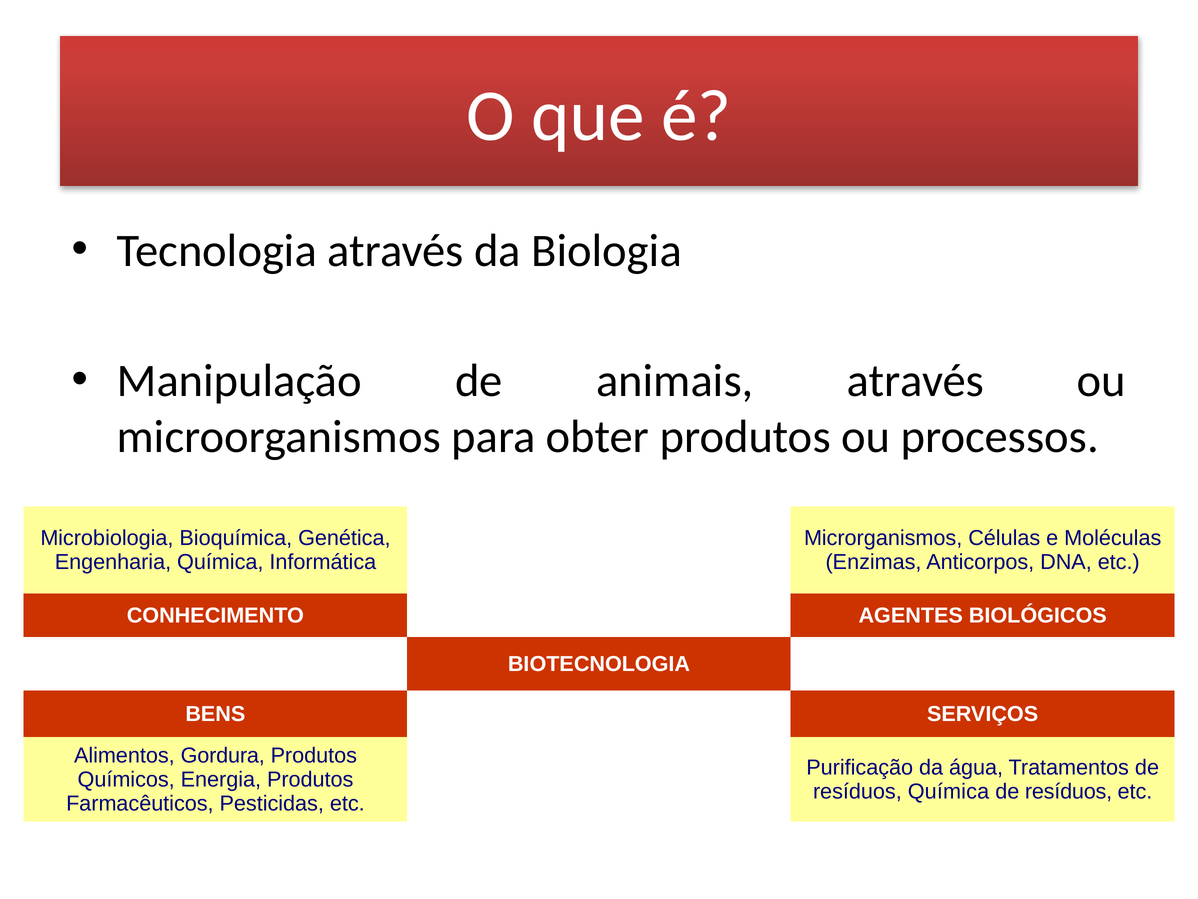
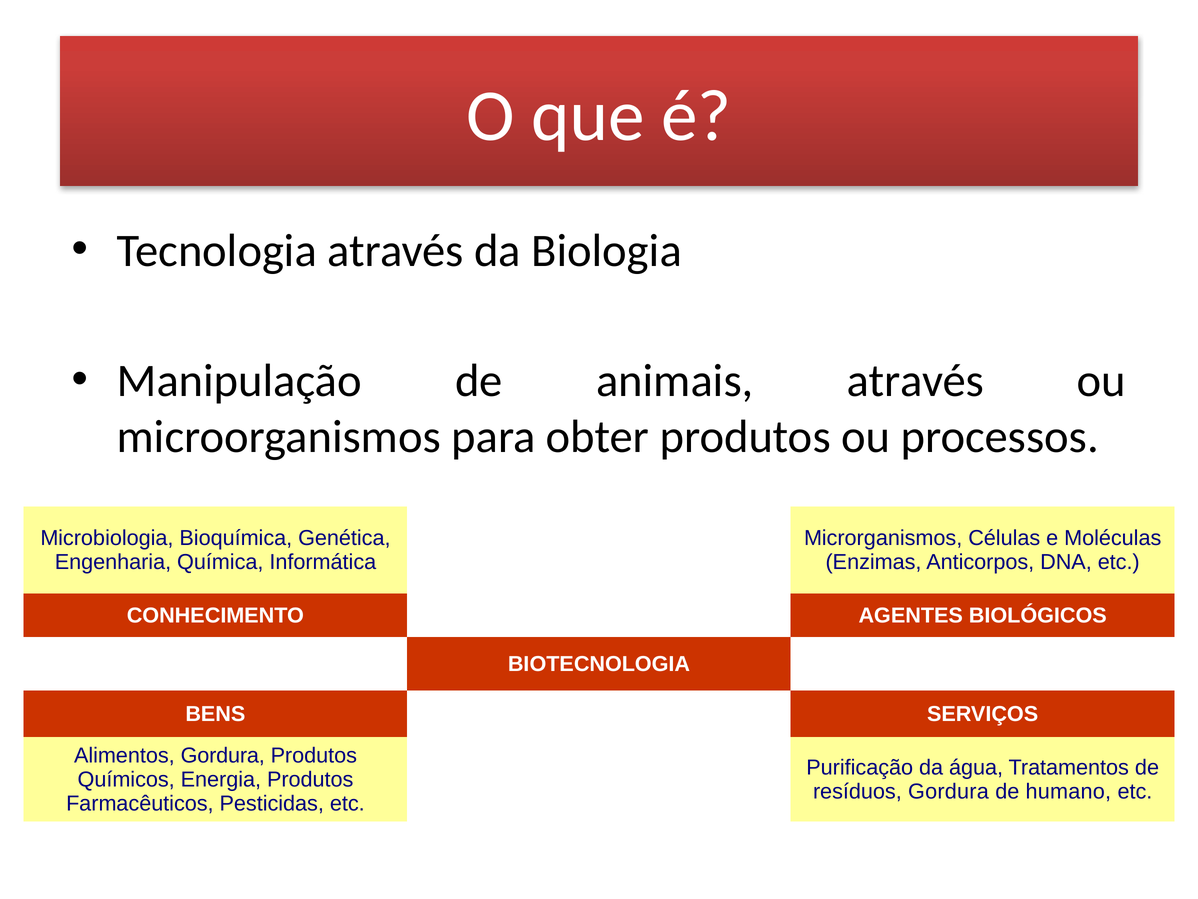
resíduos Química: Química -> Gordura
resíduos at (1069, 791): resíduos -> humano
